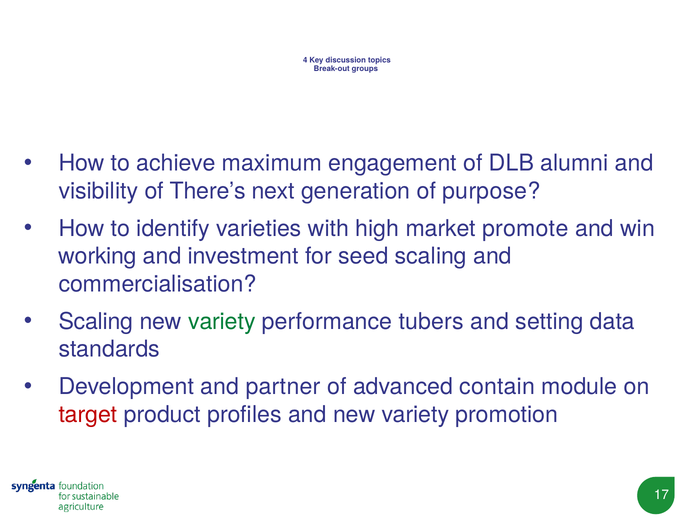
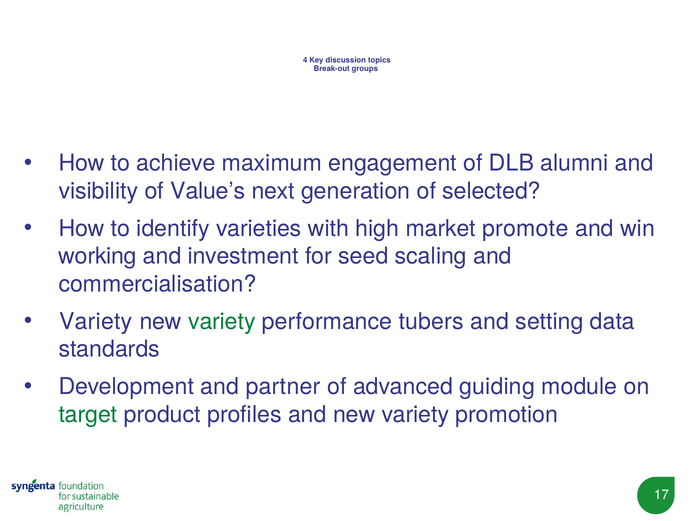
There’s: There’s -> Value’s
purpose: purpose -> selected
Scaling at (96, 321): Scaling -> Variety
contain: contain -> guiding
target colour: red -> green
